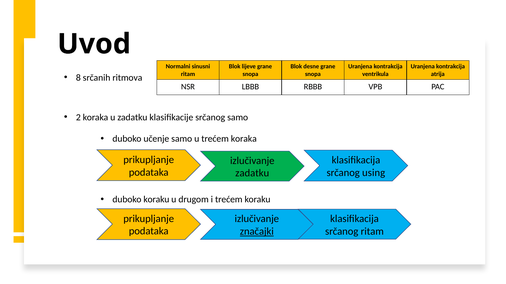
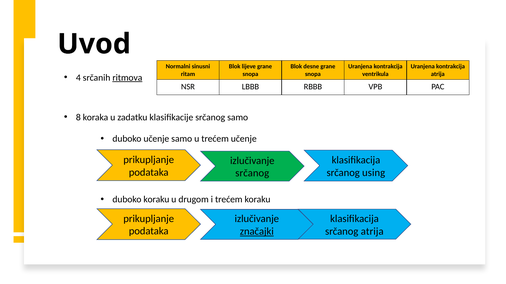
8: 8 -> 4
ritmova underline: none -> present
2: 2 -> 8
trećem koraka: koraka -> učenje
zadatku at (252, 174): zadatku -> srčanog
srčanog ritam: ritam -> atrija
